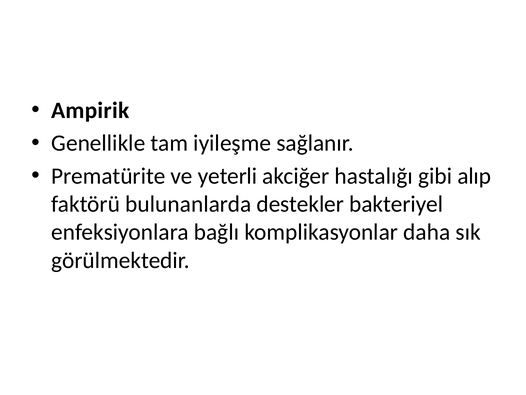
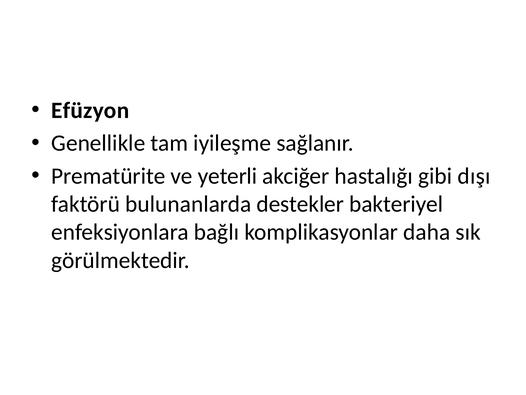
Ampirik: Ampirik -> Efüzyon
alıp: alıp -> dışı
